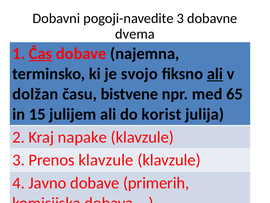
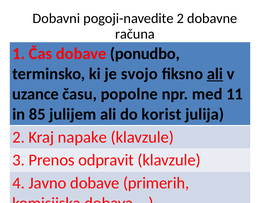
pogoji-navedite 3: 3 -> 2
dvema: dvema -> računa
Čas underline: present -> none
najemna: najemna -> ponudbo
dolžan: dolžan -> uzance
bistvene: bistvene -> popolne
65: 65 -> 11
15: 15 -> 85
Prenos klavzule: klavzule -> odpravit
